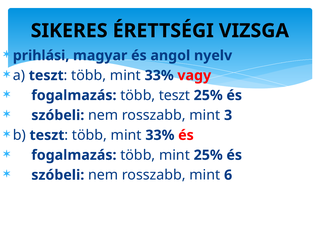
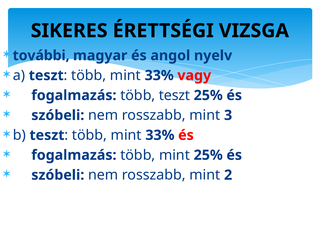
prihlási: prihlási -> további
6: 6 -> 2
